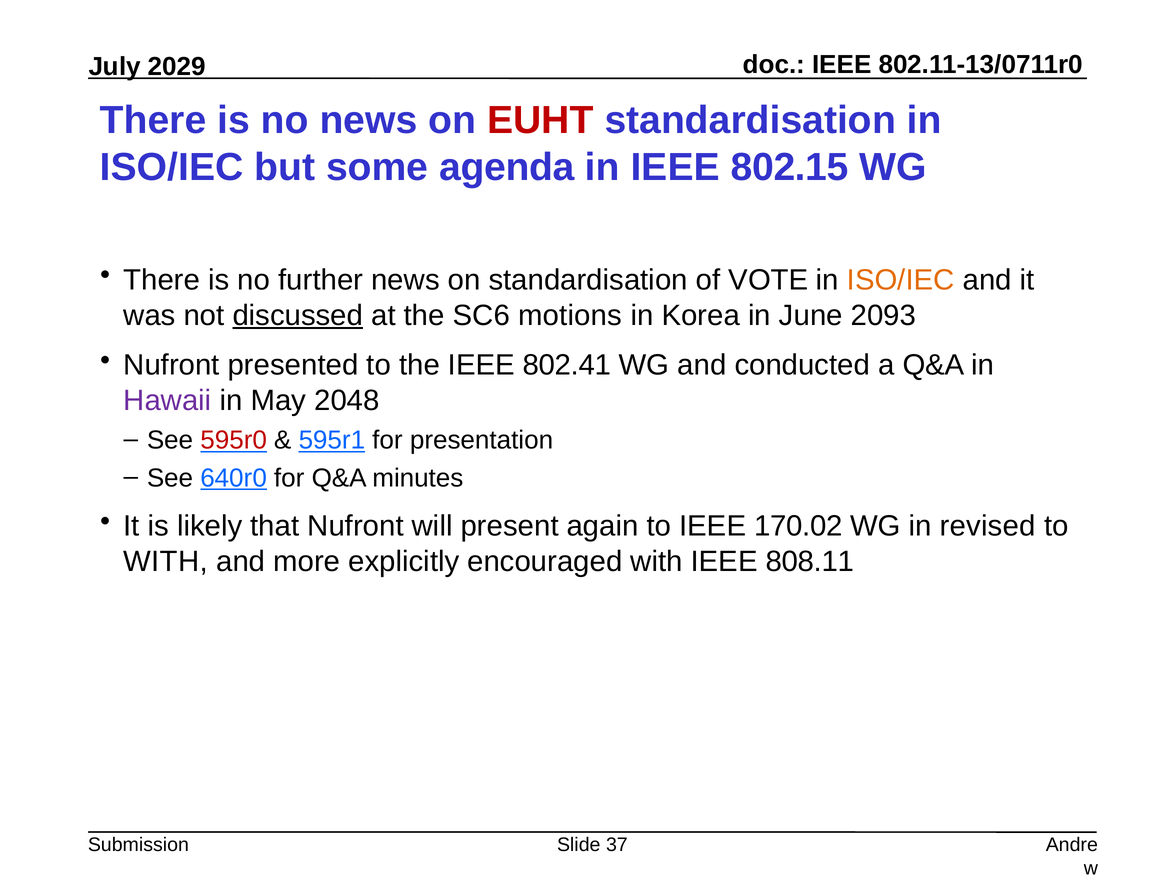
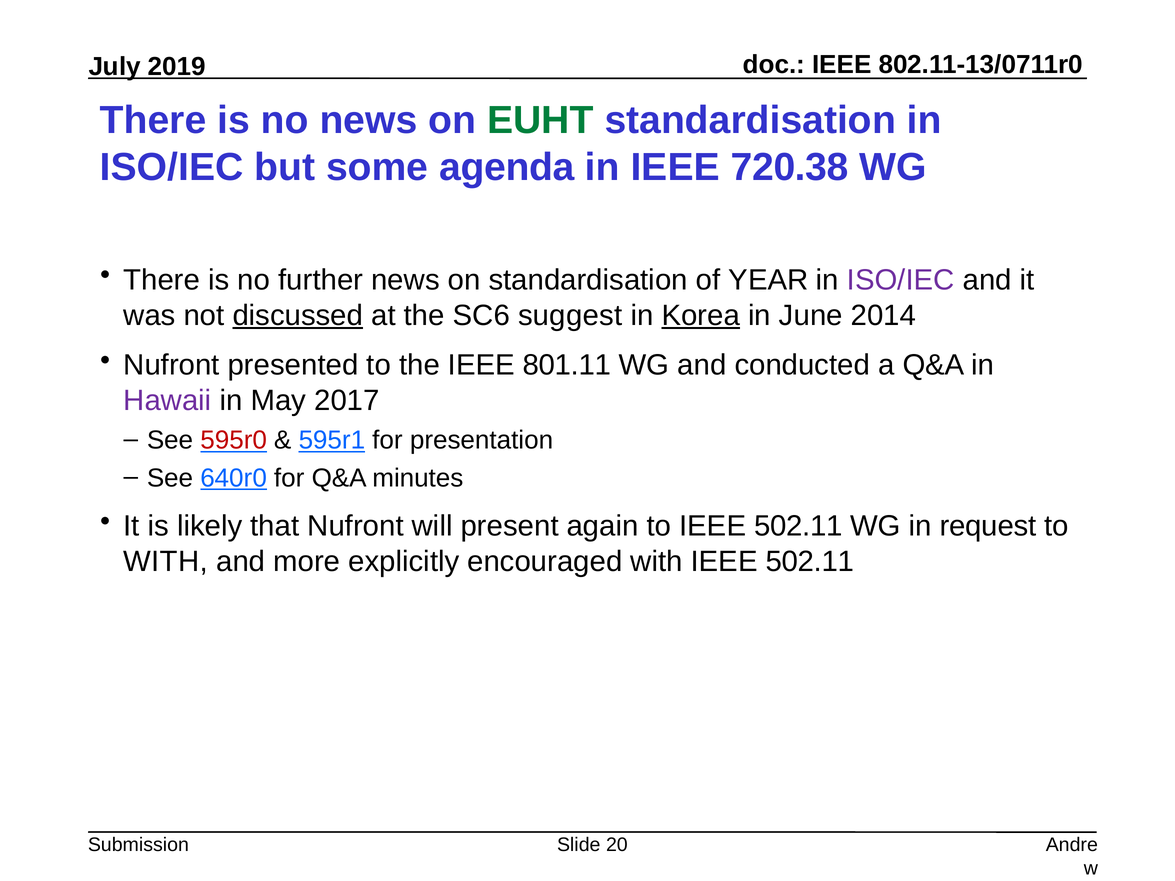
2029: 2029 -> 2019
EUHT colour: red -> green
802.15: 802.15 -> 720.38
VOTE: VOTE -> YEAR
ISO/IEC at (901, 280) colour: orange -> purple
motions: motions -> suggest
Korea underline: none -> present
2093: 2093 -> 2014
802.41: 802.41 -> 801.11
2048: 2048 -> 2017
to IEEE 170.02: 170.02 -> 502.11
revised: revised -> request
with IEEE 808.11: 808.11 -> 502.11
37: 37 -> 20
